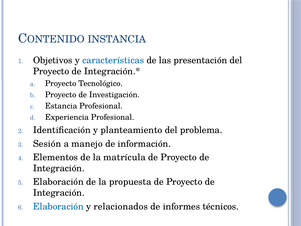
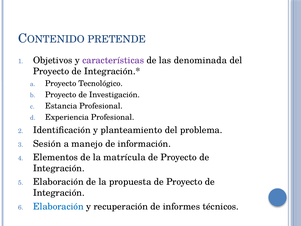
INSTANCIA: INSTANCIA -> PRETENDE
características colour: blue -> purple
presentación: presentación -> denominada
relacionados: relacionados -> recuperación
